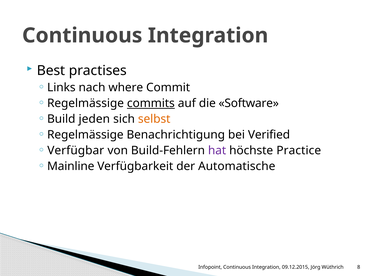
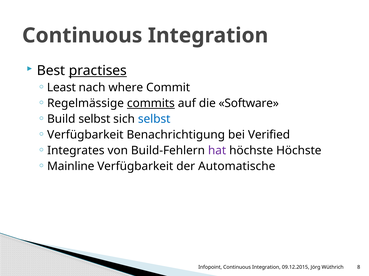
practises underline: none -> present
Links: Links -> Least
Build jeden: jeden -> selbst
selbst at (154, 119) colour: orange -> blue
Regelmässige at (85, 135): Regelmässige -> Verfügbarkeit
Verfügbar: Verfügbar -> Integrates
höchste Practice: Practice -> Höchste
